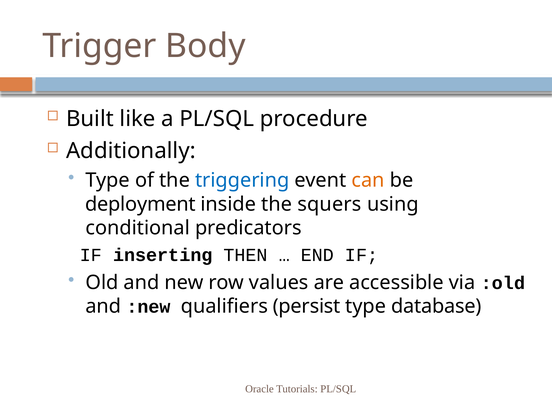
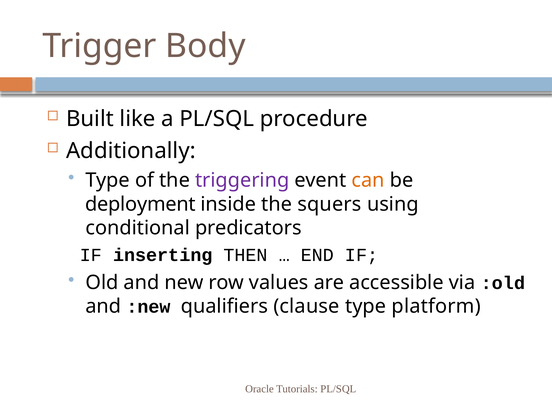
triggering colour: blue -> purple
persist: persist -> clause
database: database -> platform
